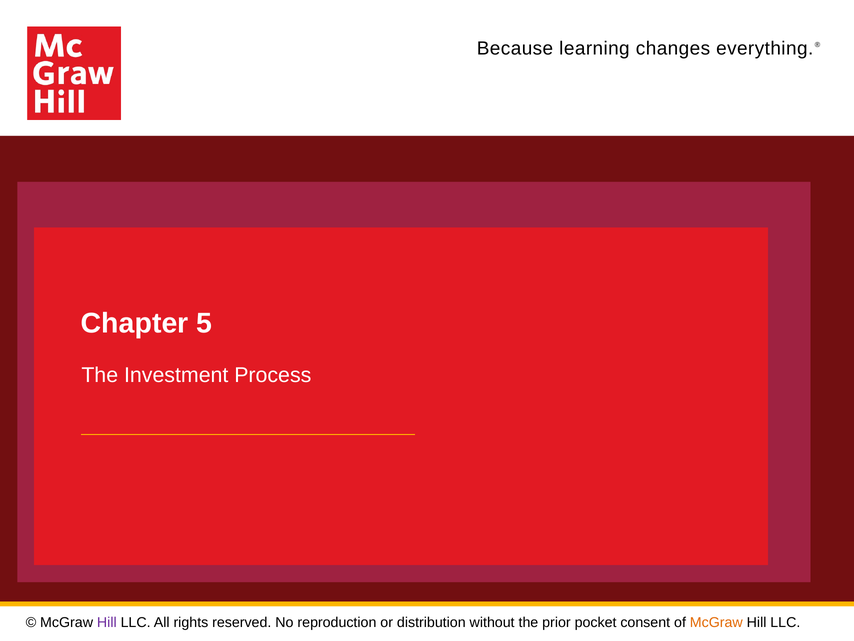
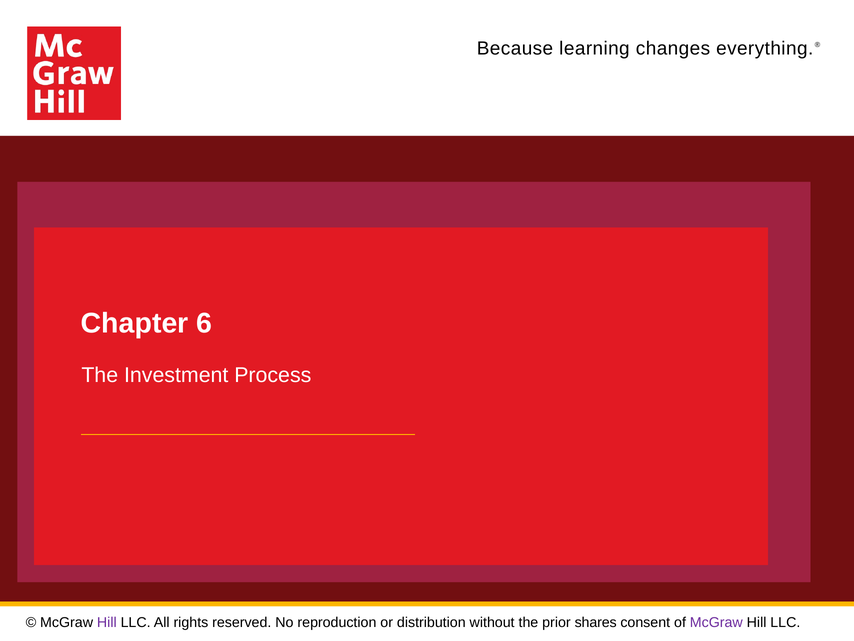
5: 5 -> 6
pocket: pocket -> shares
McGraw at (716, 622) colour: orange -> purple
